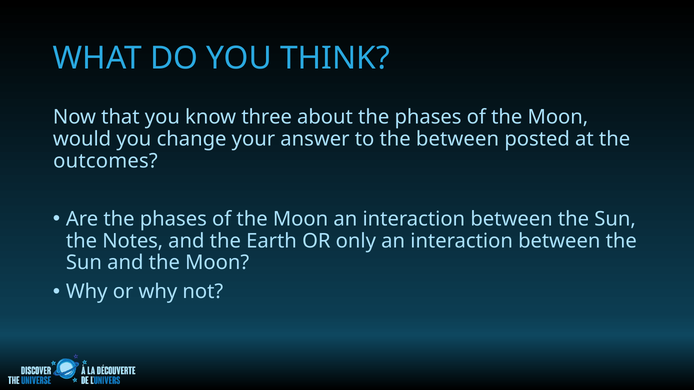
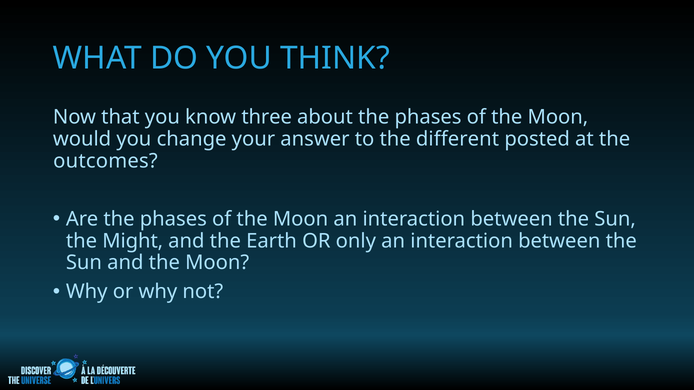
the between: between -> different
Notes: Notes -> Might
